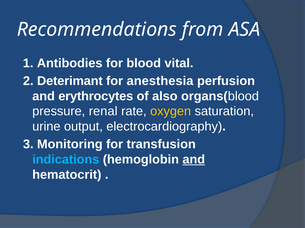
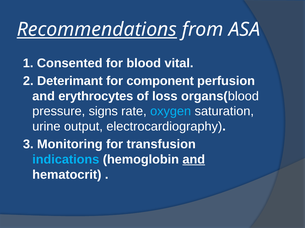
Recommendations underline: none -> present
Antibodies: Antibodies -> Consented
anesthesia: anesthesia -> component
also: also -> loss
renal: renal -> signs
oxygen colour: yellow -> light blue
